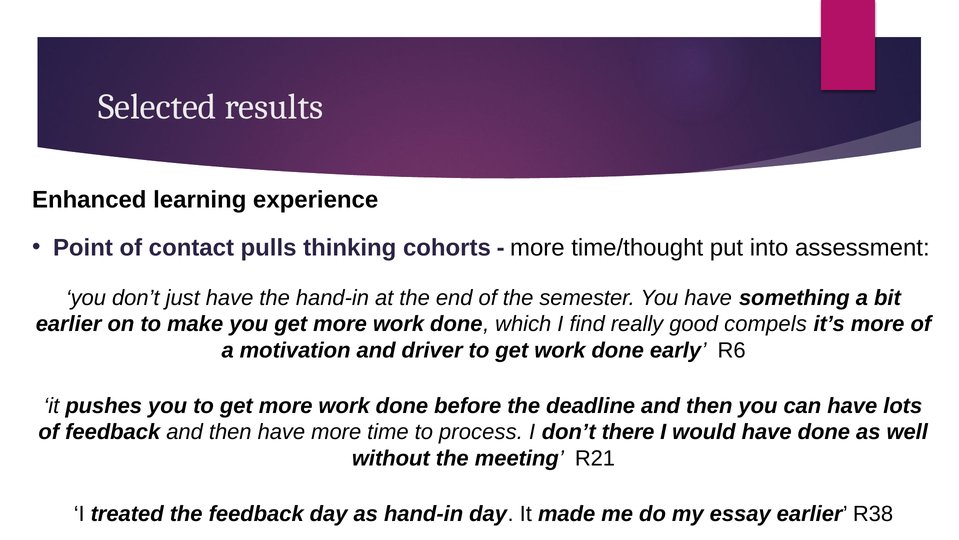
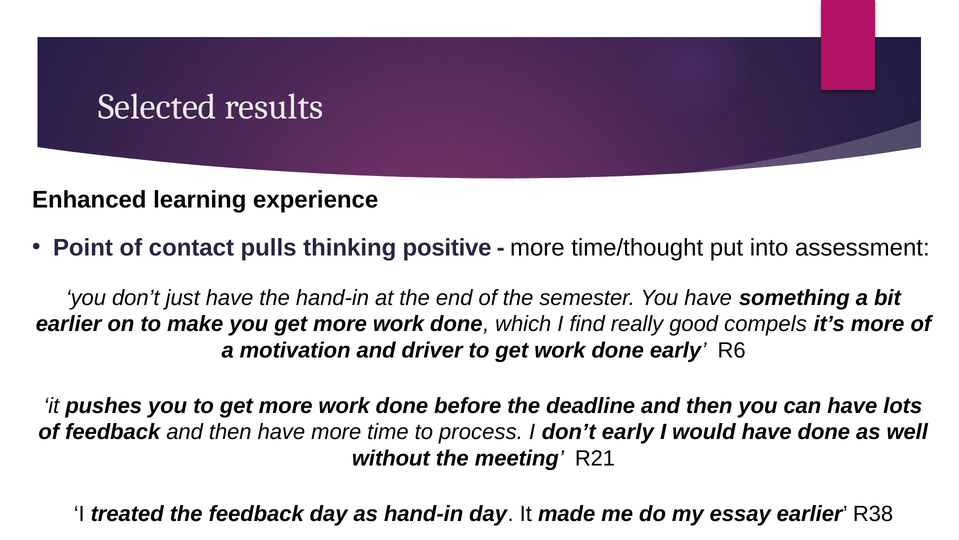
cohorts: cohorts -> positive
don’t there: there -> early
